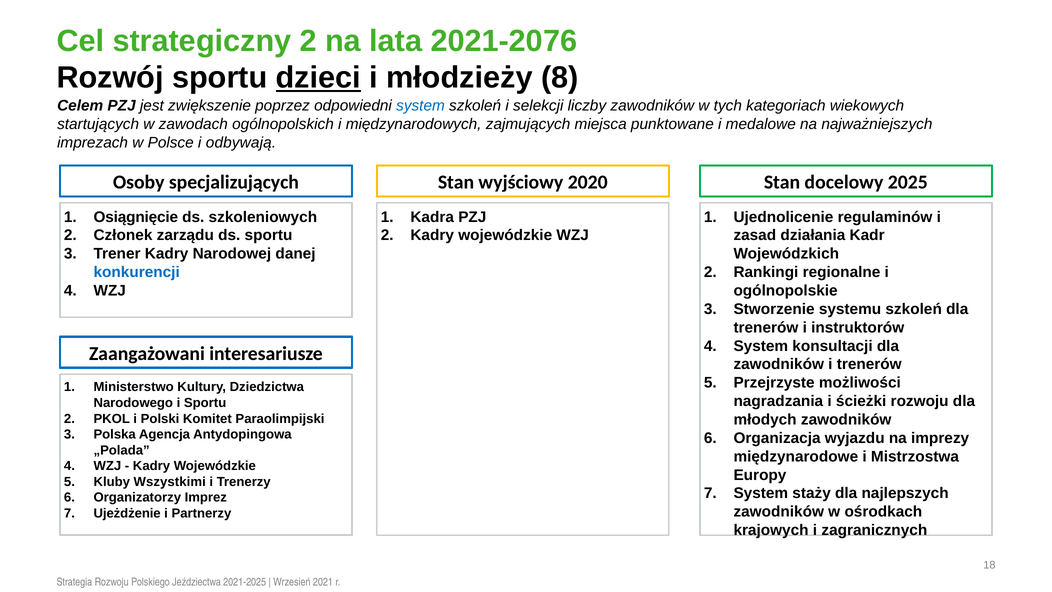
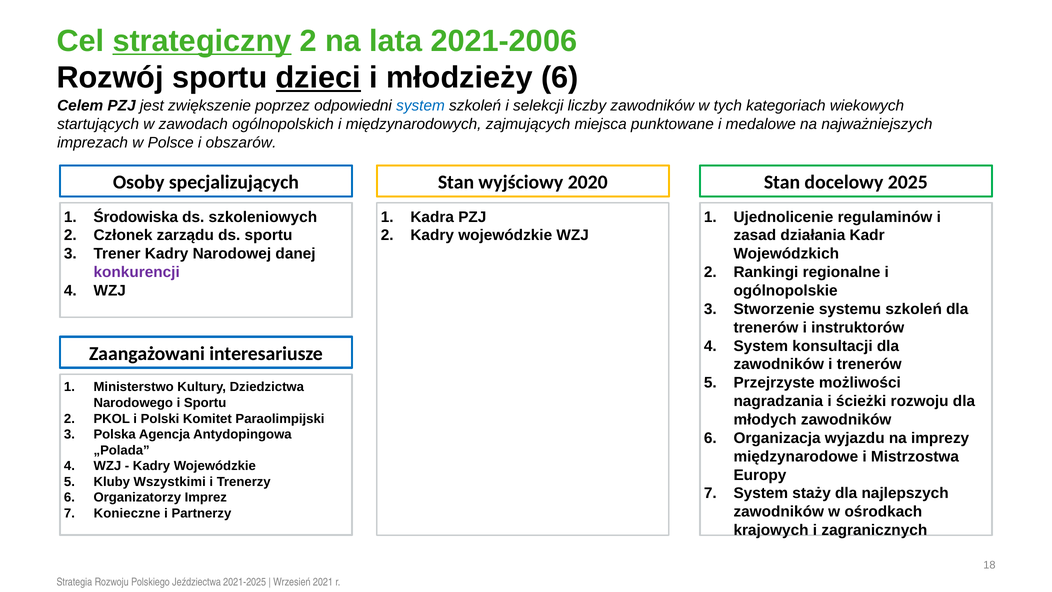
strategiczny underline: none -> present
2021-2076: 2021-2076 -> 2021-2006
młodzieży 8: 8 -> 6
odbywają: odbywają -> obszarów
Osiągnięcie: Osiągnięcie -> Środowiska
konkurencji colour: blue -> purple
Ujeżdżenie: Ujeżdżenie -> Konieczne
